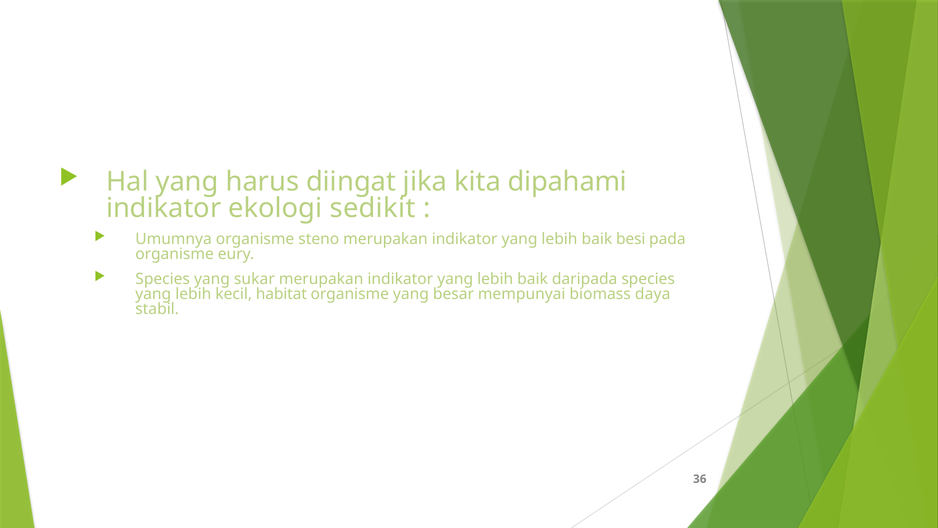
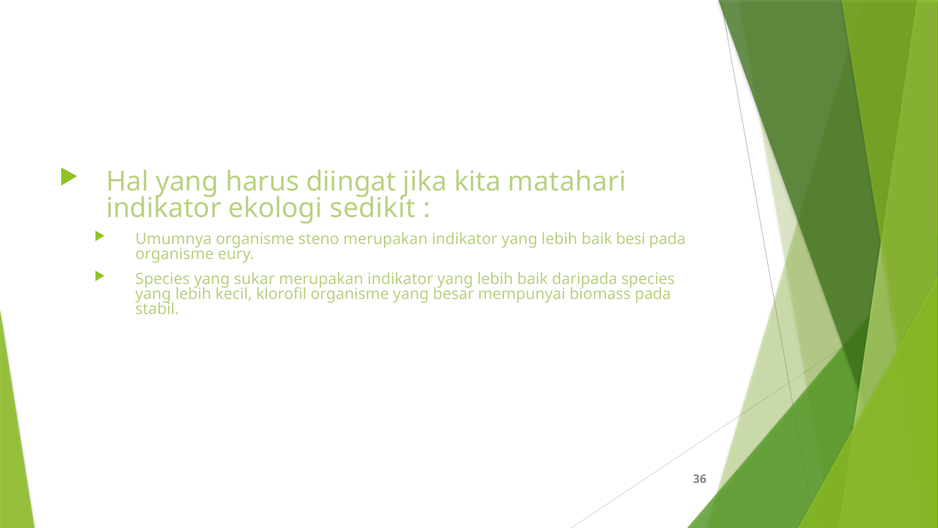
dipahami: dipahami -> matahari
habitat: habitat -> klorofil
biomass daya: daya -> pada
